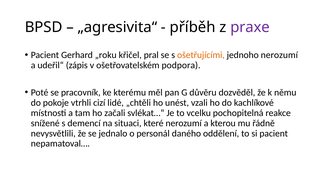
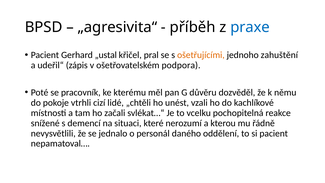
praxe colour: purple -> blue
„roku: „roku -> „ustal
jednoho nerozumí: nerozumí -> zahuštění
